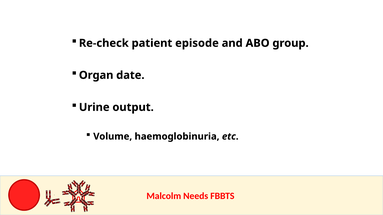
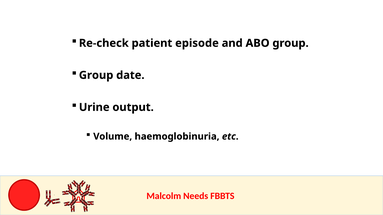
Organ at (96, 75): Organ -> Group
